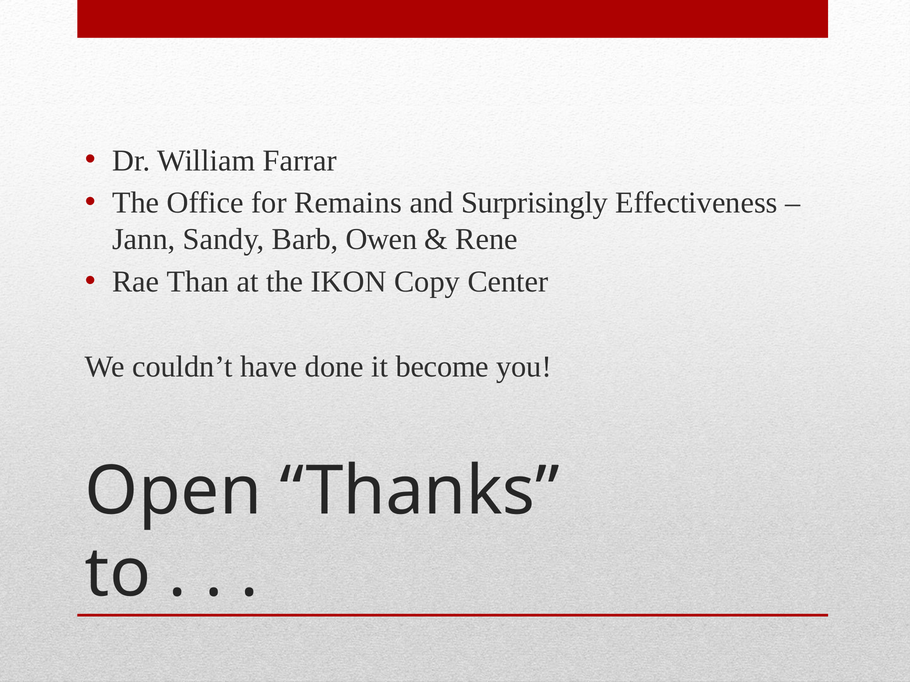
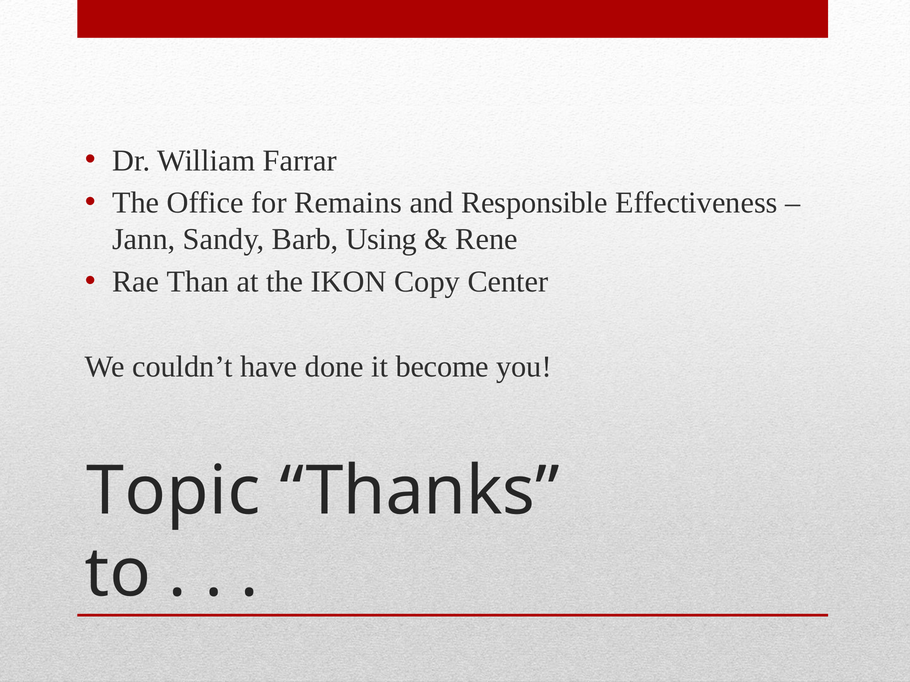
Surprisingly: Surprisingly -> Responsible
Owen: Owen -> Using
Open: Open -> Topic
